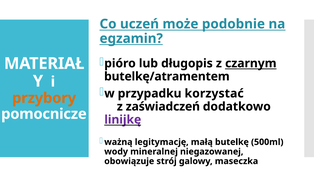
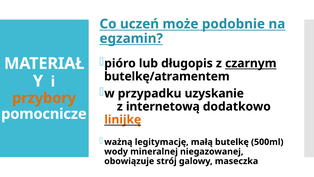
korzystać: korzystać -> uzyskanie
zaświadczeń: zaświadczeń -> internetową
linijkę colour: purple -> orange
